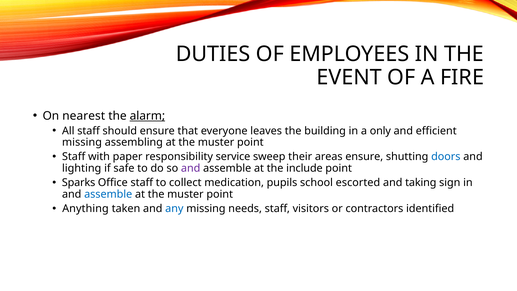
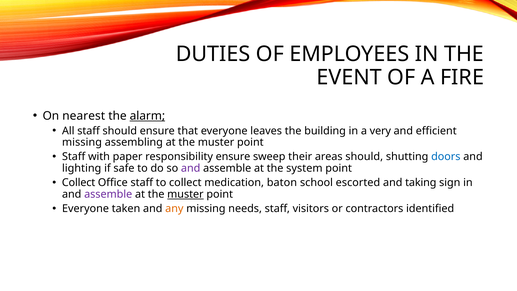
only: only -> very
responsibility service: service -> ensure
areas ensure: ensure -> should
include: include -> system
Sparks at (79, 183): Sparks -> Collect
pupils: pupils -> baton
assemble at (108, 194) colour: blue -> purple
muster at (185, 194) underline: none -> present
Anything at (85, 209): Anything -> Everyone
any colour: blue -> orange
